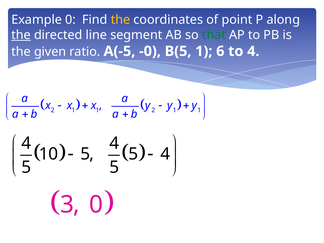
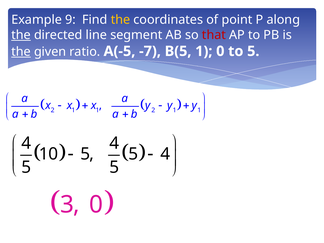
Example 0: 0 -> 9
that colour: green -> red
the at (21, 52) underline: none -> present
-0: -0 -> -7
1 6: 6 -> 0
to 4: 4 -> 5
